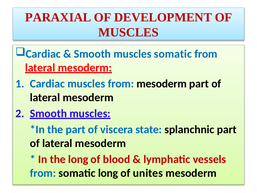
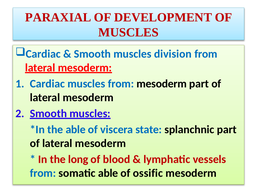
muscles somatic: somatic -> division
the part: part -> able
somatic long: long -> able
unites: unites -> ossific
